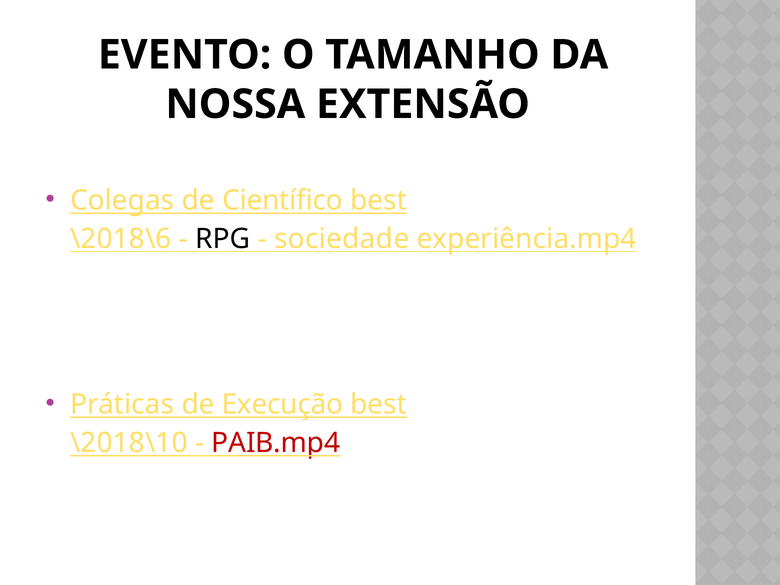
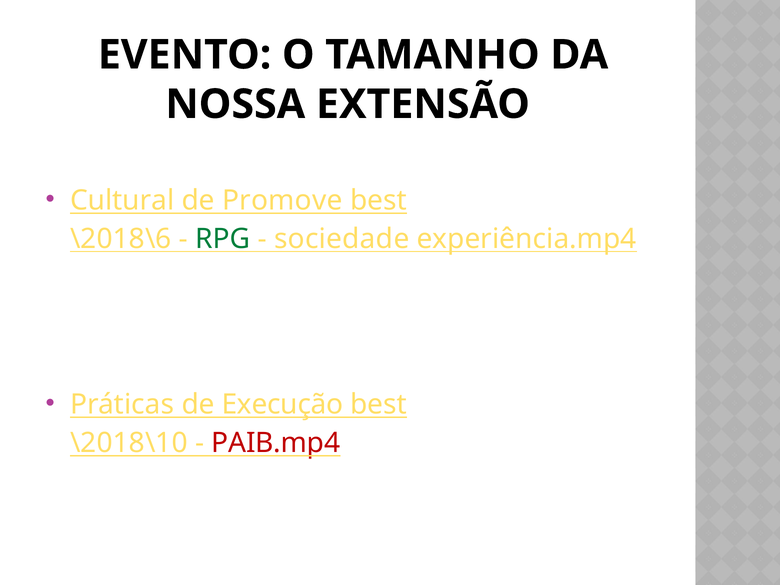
Colegas: Colegas -> Cultural
Científico: Científico -> Promove
RPG colour: black -> green
